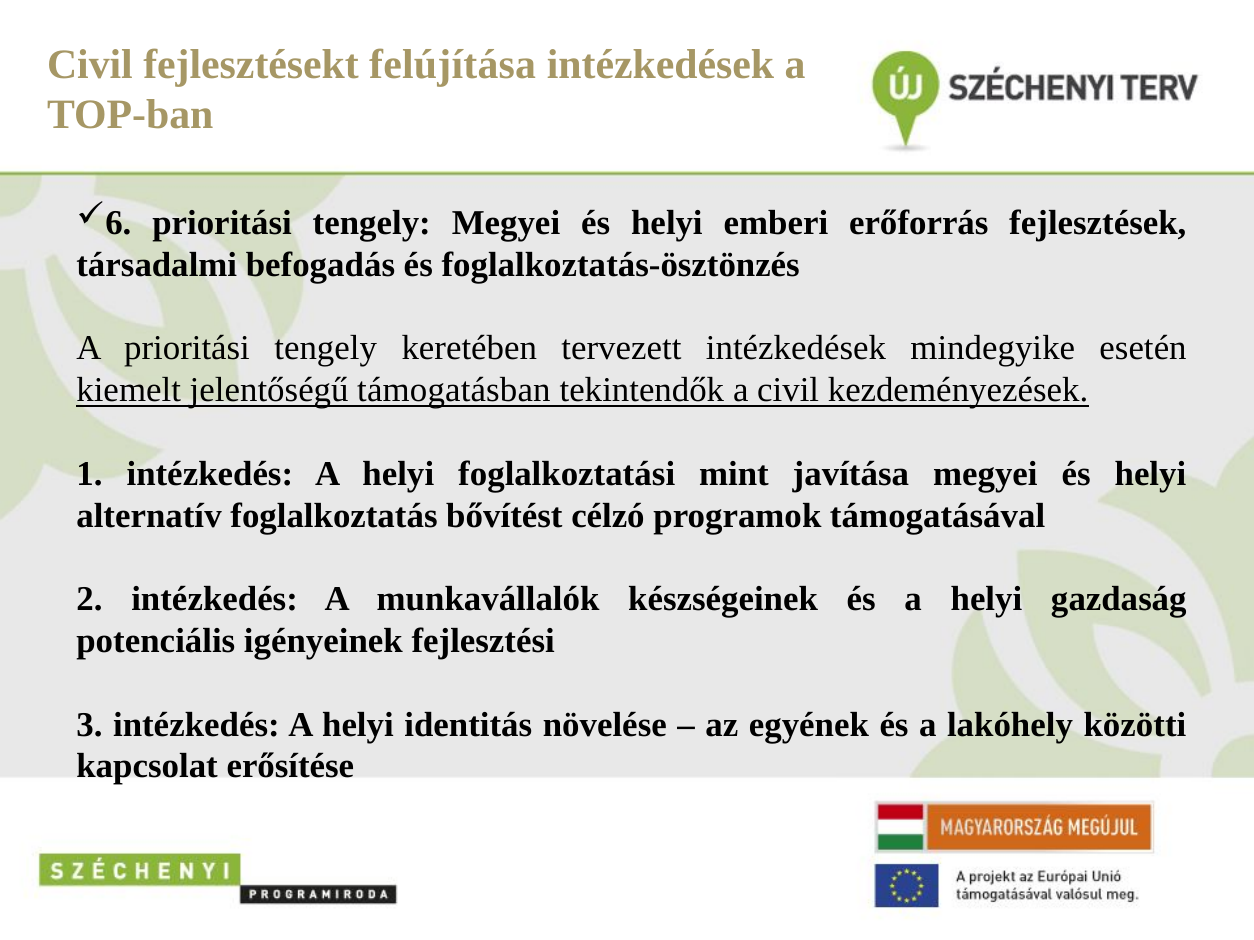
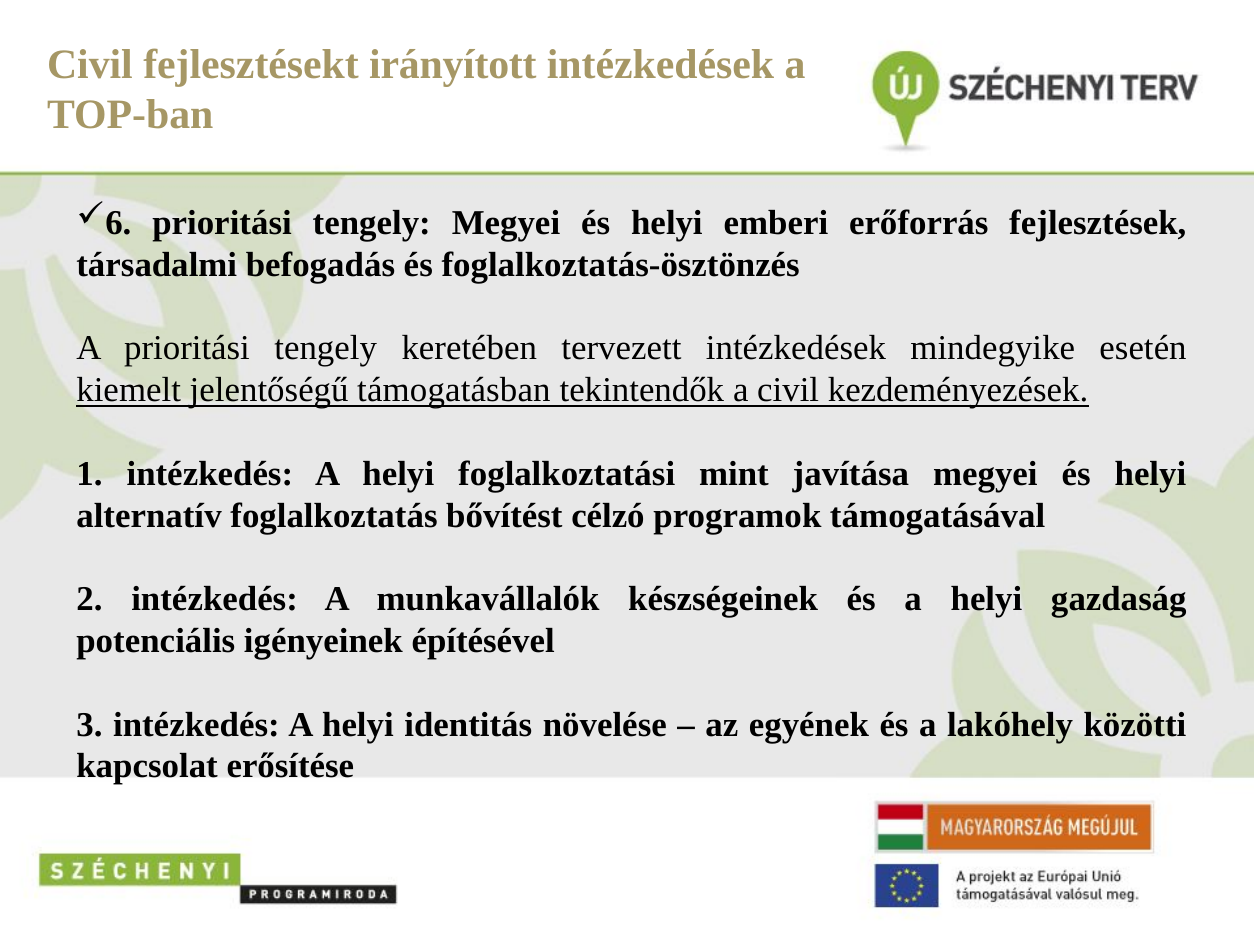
felújítása: felújítása -> irányított
fejlesztési: fejlesztési -> építésével
